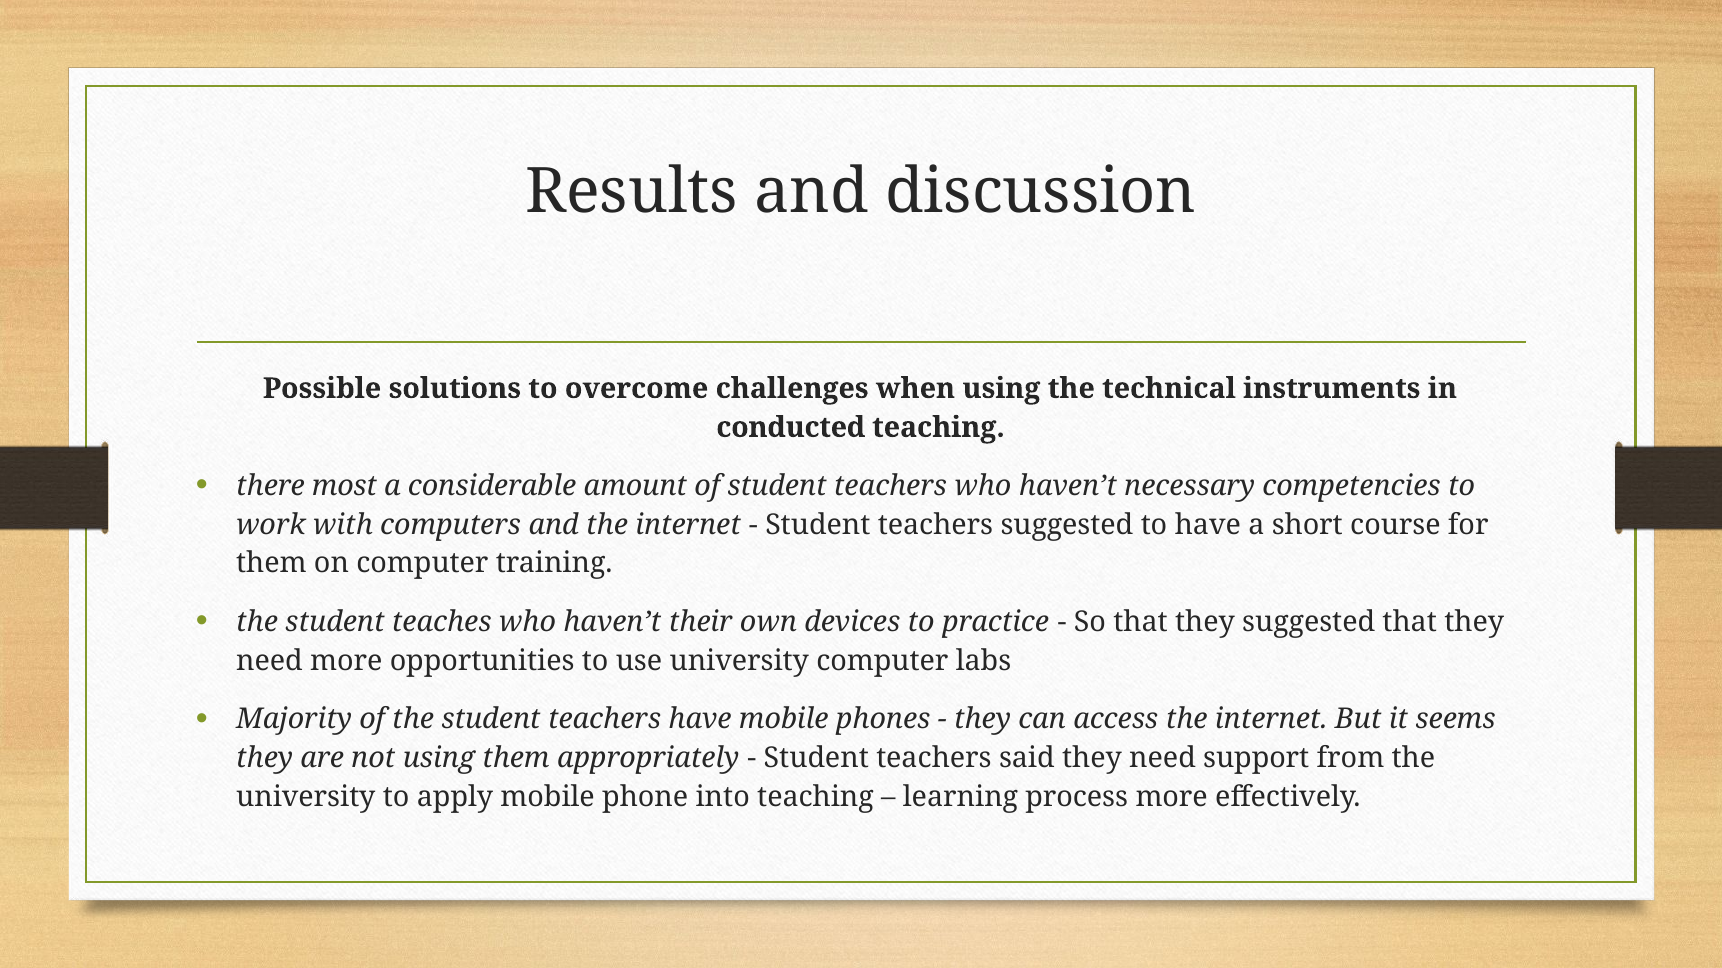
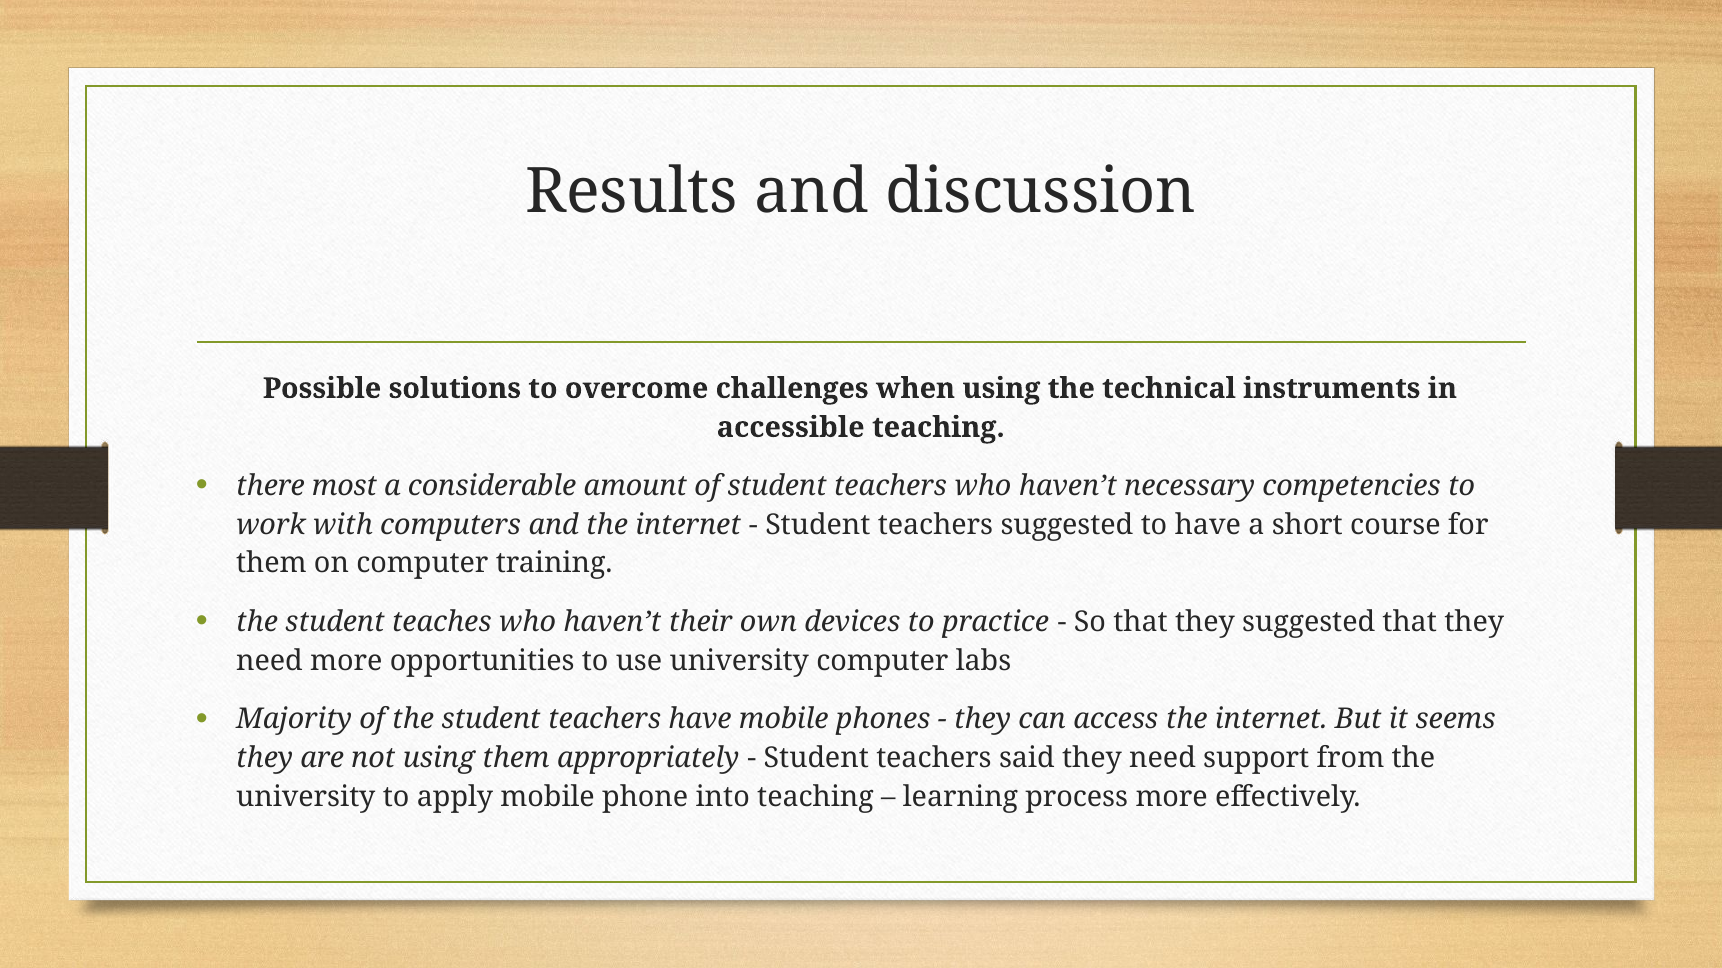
conducted: conducted -> accessible
